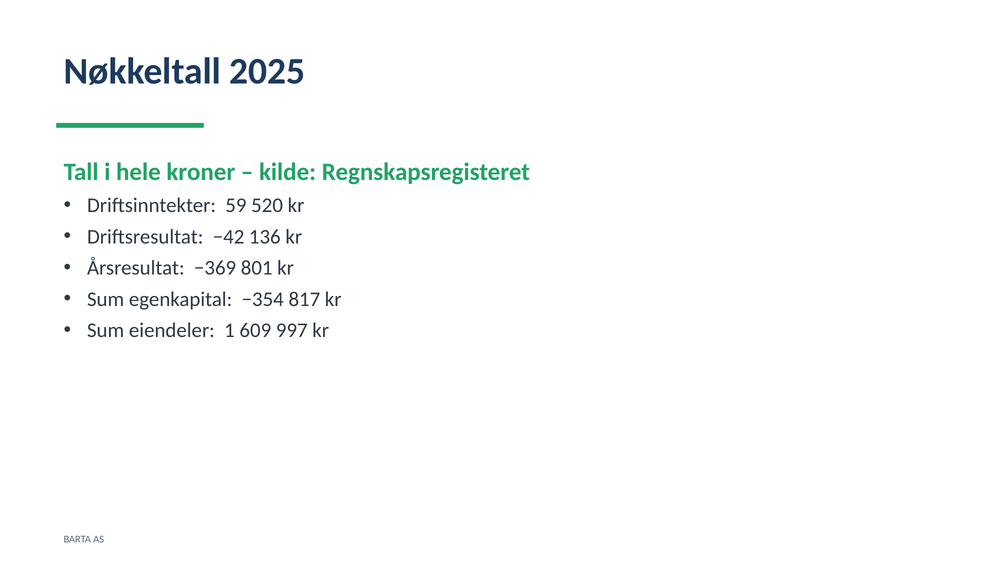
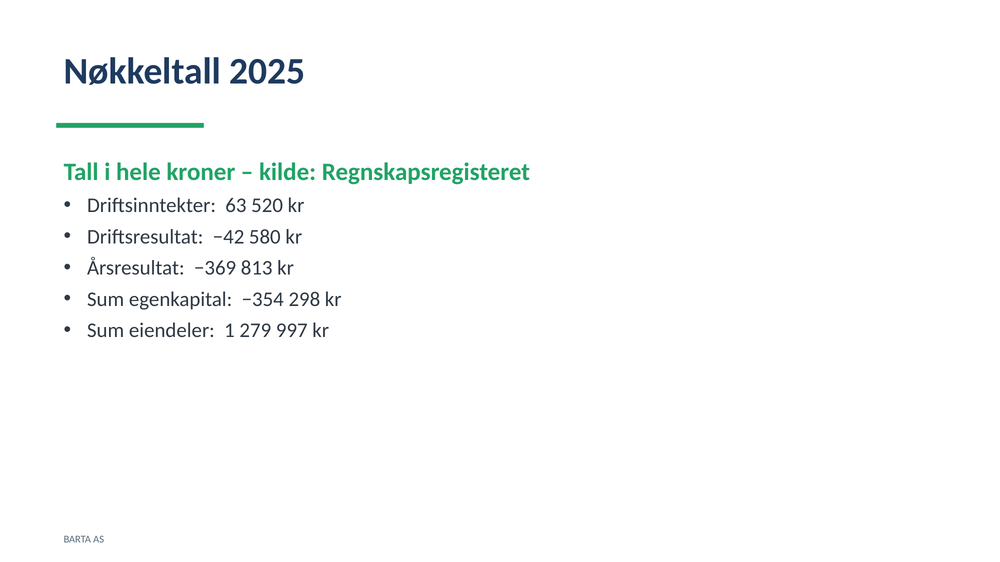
59: 59 -> 63
136: 136 -> 580
801: 801 -> 813
817: 817 -> 298
609: 609 -> 279
